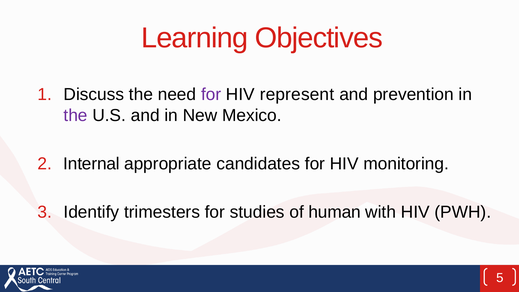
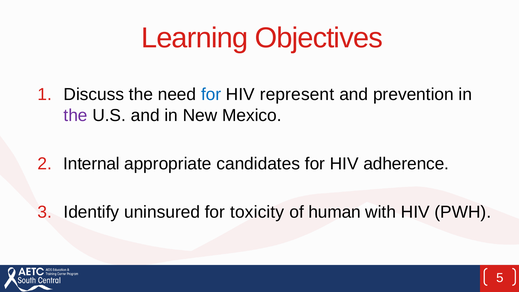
for at (211, 95) colour: purple -> blue
monitoring: monitoring -> adherence
trimesters: trimesters -> uninsured
studies: studies -> toxicity
